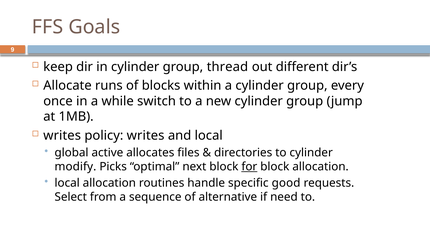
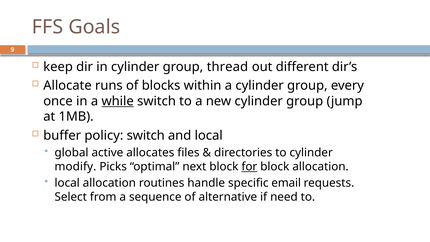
while underline: none -> present
writes at (62, 135): writes -> buffer
policy writes: writes -> switch
good: good -> email
